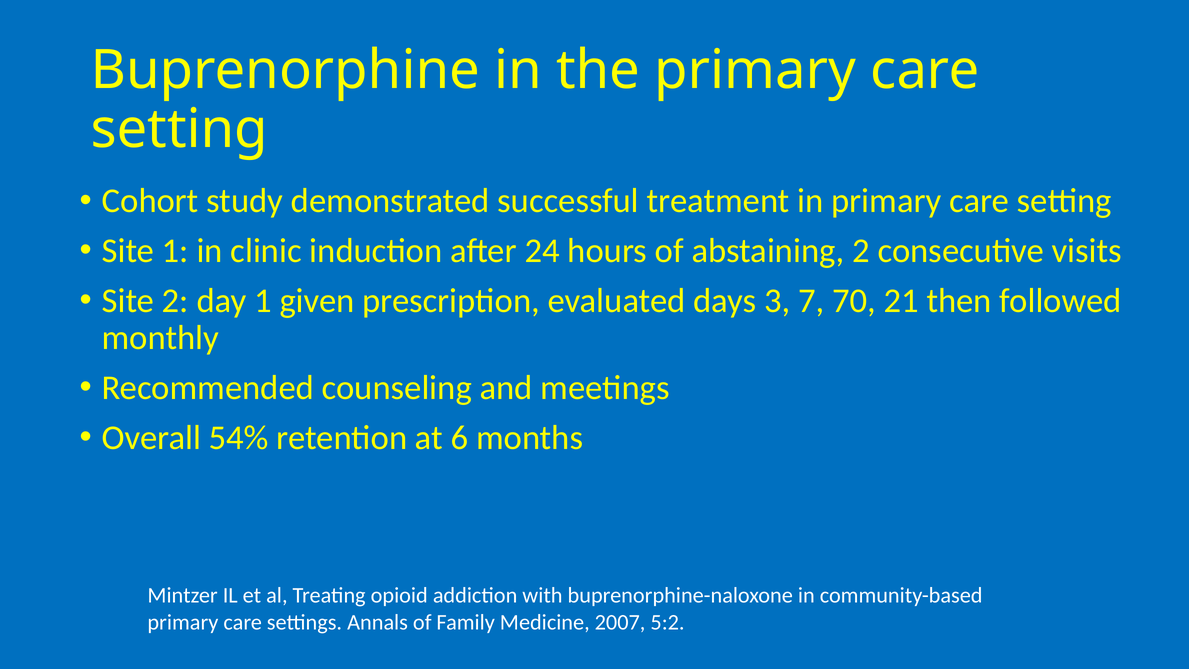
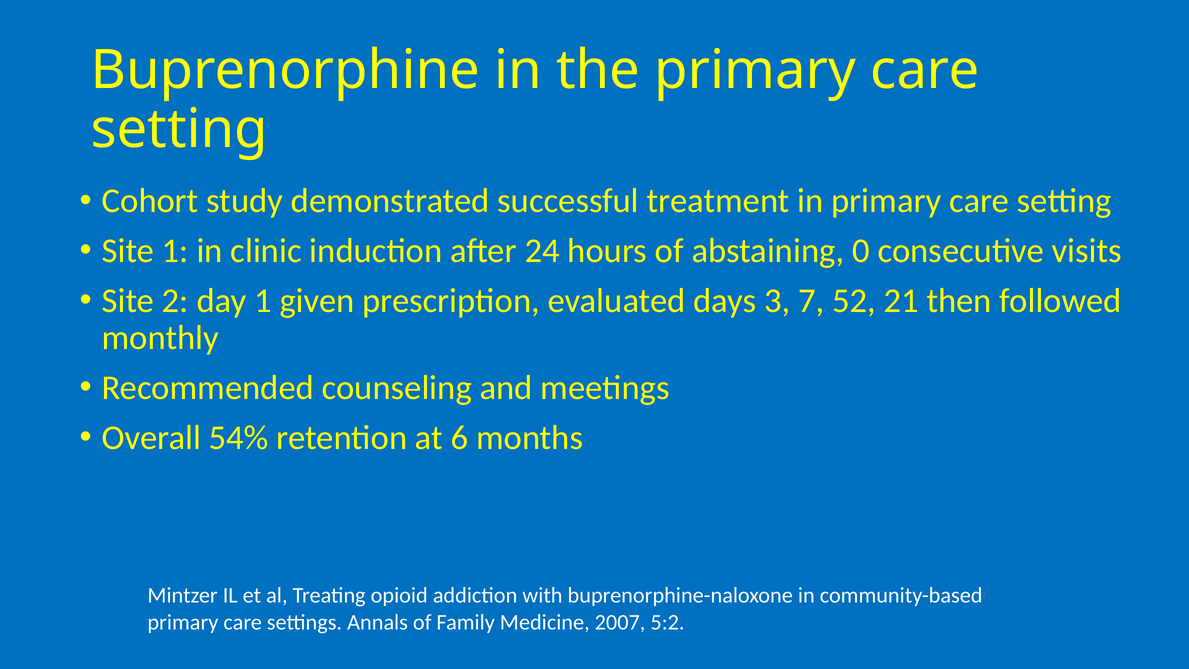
abstaining 2: 2 -> 0
70: 70 -> 52
